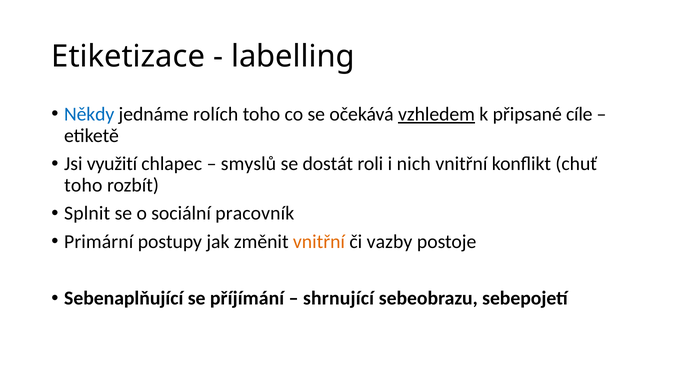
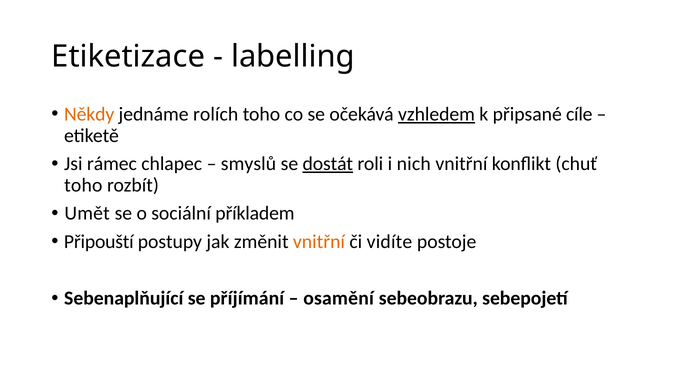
Někdy colour: blue -> orange
využití: využití -> rámec
dostát underline: none -> present
Splnit: Splnit -> Umět
pracovník: pracovník -> příkladem
Primární: Primární -> Připouští
vazby: vazby -> vidíte
shrnující: shrnující -> osamění
